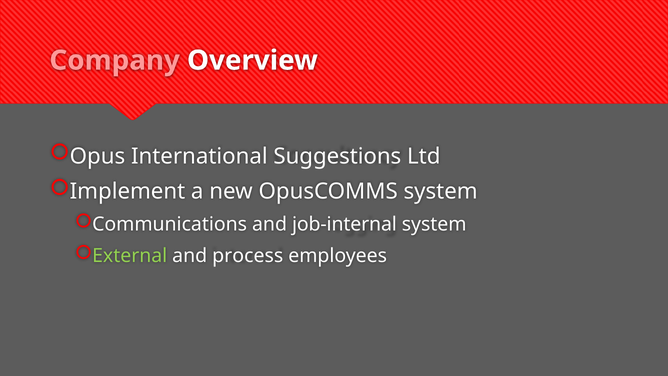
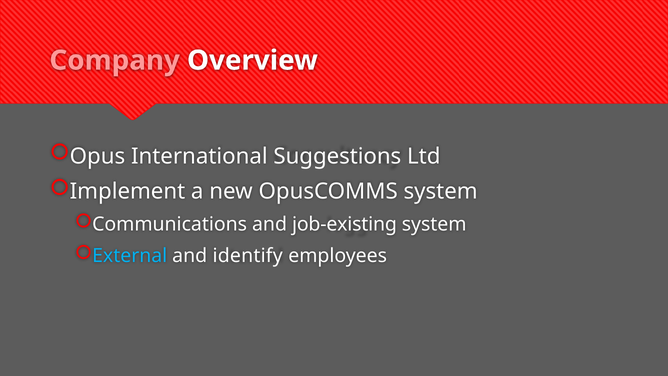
job-internal: job-internal -> job-existing
External colour: light green -> light blue
process: process -> identify
